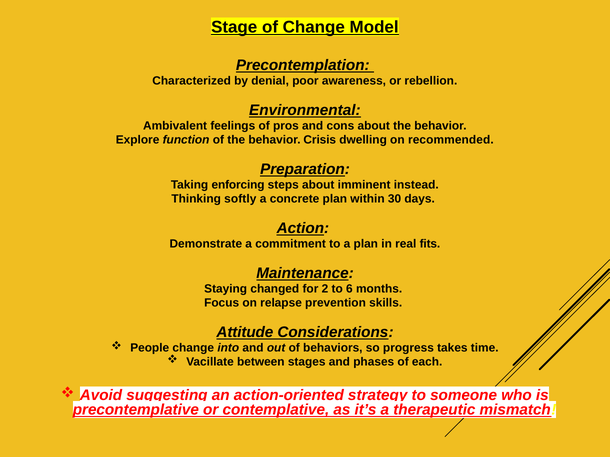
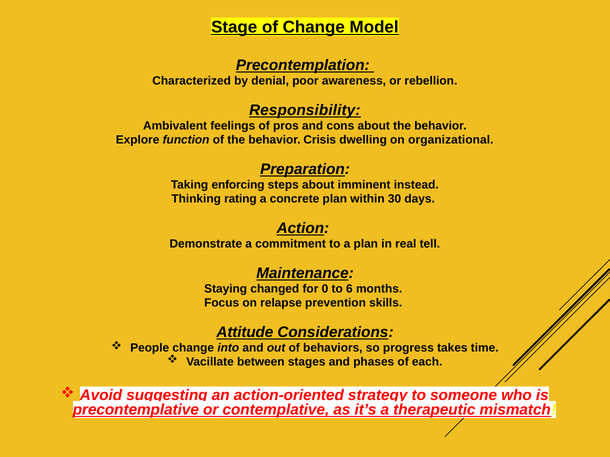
Environmental: Environmental -> Responsibility
recommended: recommended -> organizational
softly: softly -> rating
fits: fits -> tell
2: 2 -> 0
